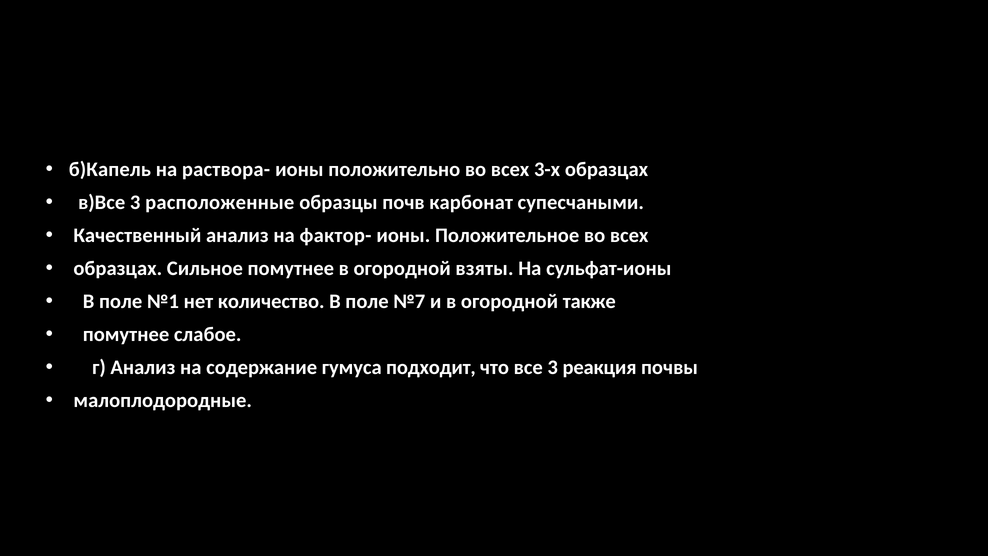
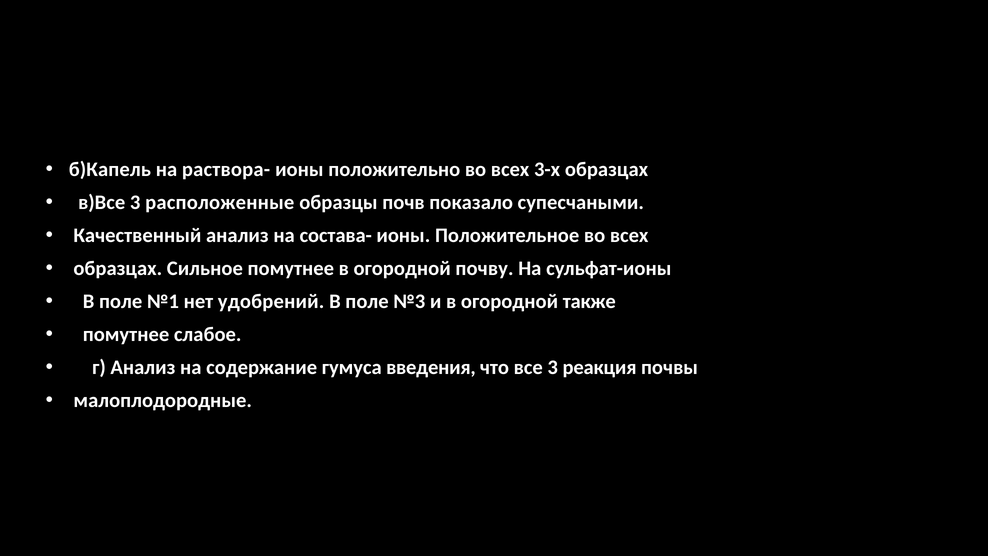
карбонат: карбонат -> показало
фактор-: фактор- -> состава-
взяты: взяты -> почву
количество: количество -> удобрений
№7: №7 -> №3
подходит: подходит -> введения
